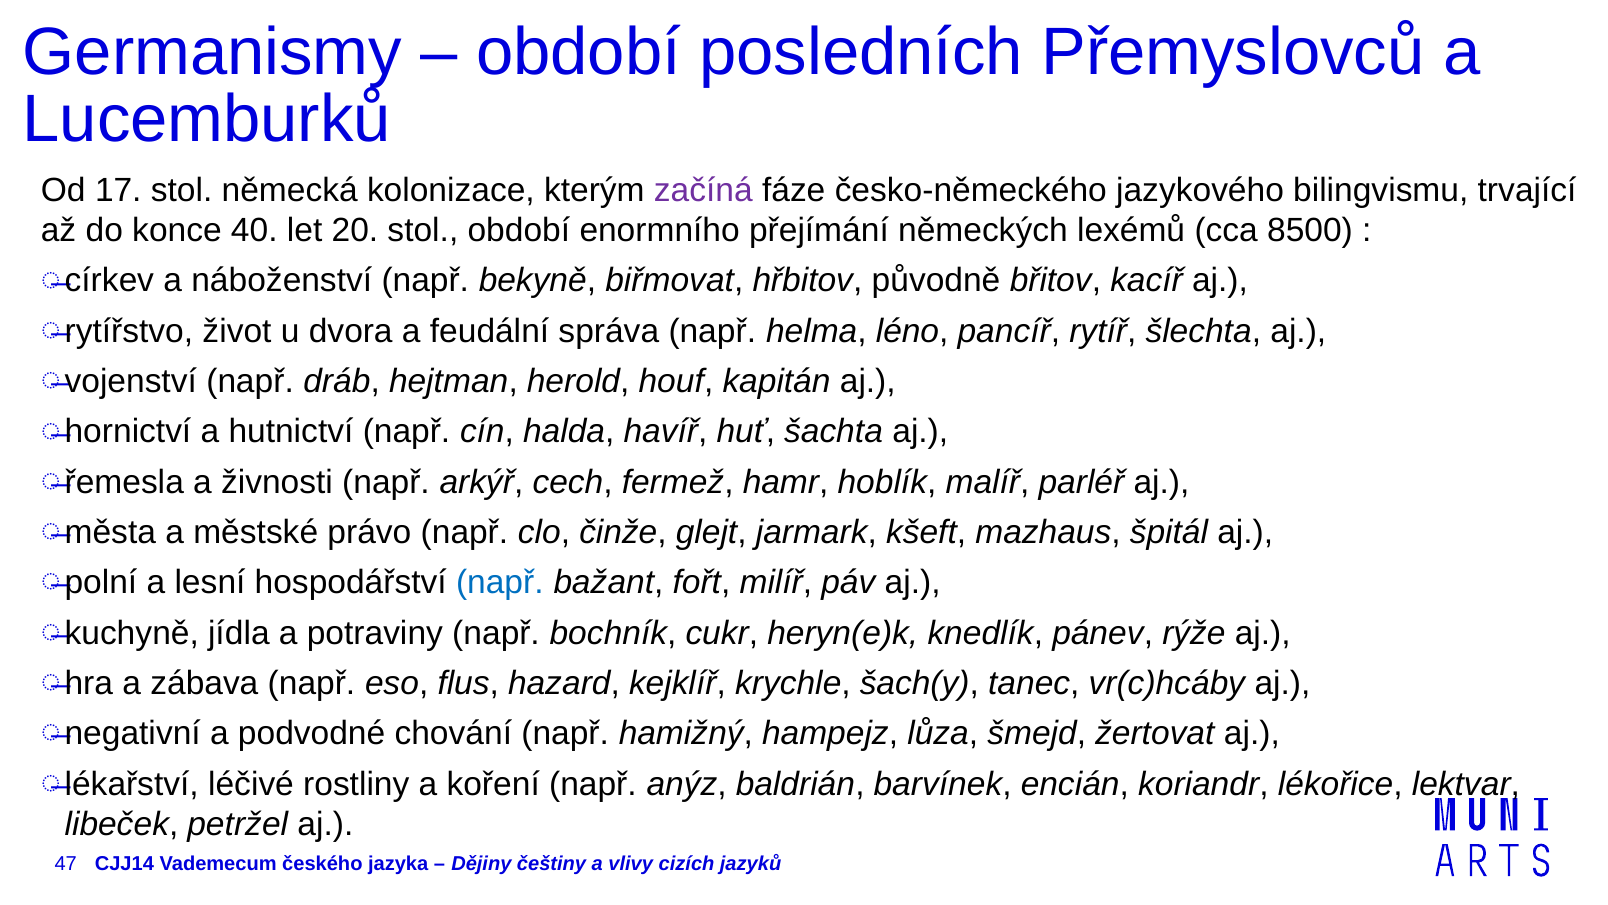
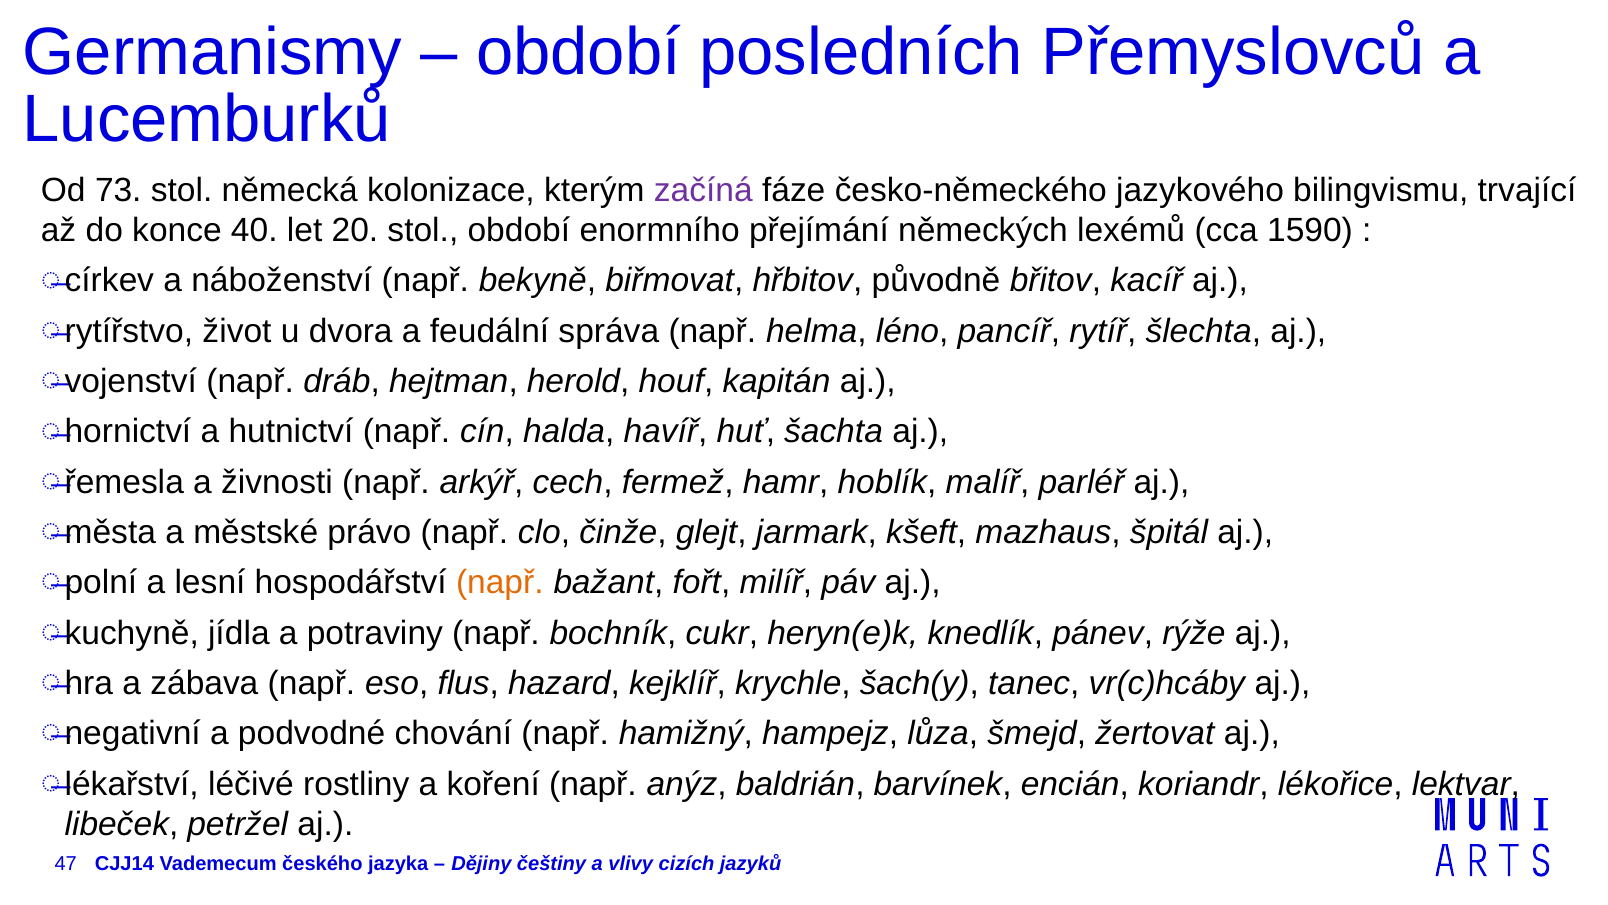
17: 17 -> 73
8500: 8500 -> 1590
např at (500, 582) colour: blue -> orange
